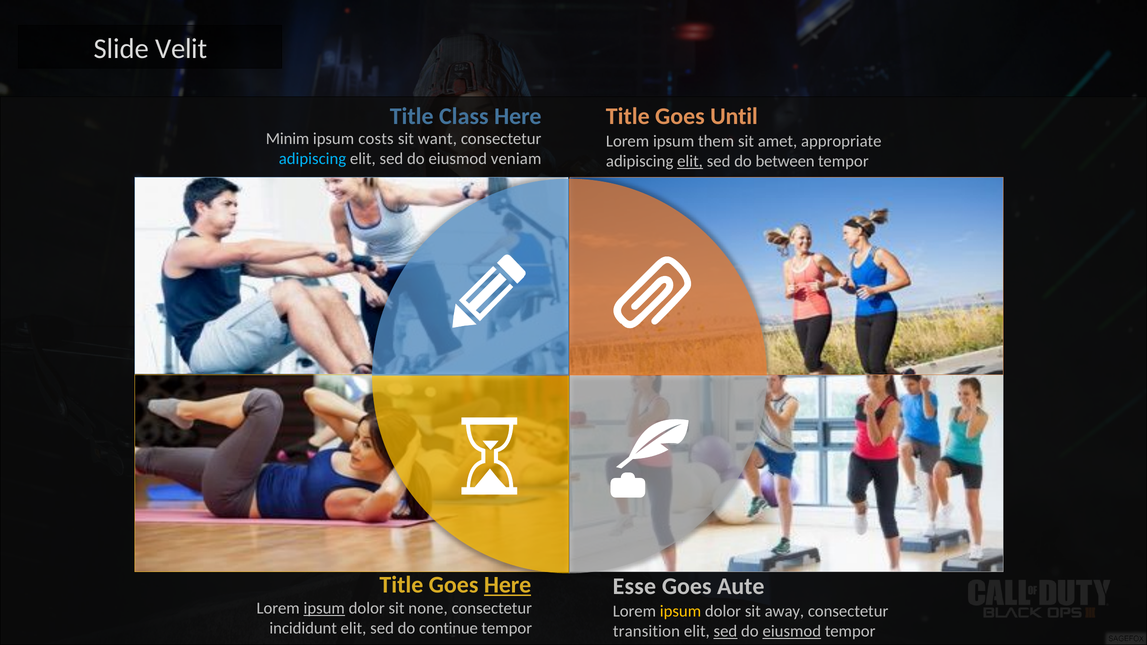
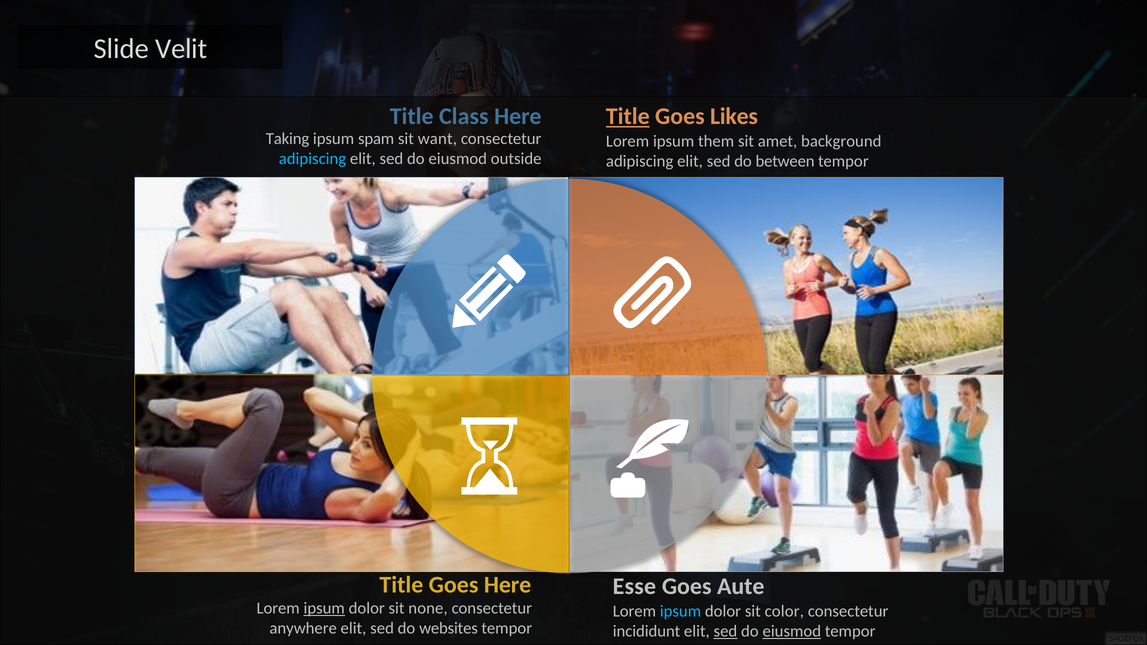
Title at (628, 117) underline: none -> present
Until: Until -> Likes
Minim: Minim -> Taking
costs: costs -> spam
appropriate: appropriate -> background
veniam: veniam -> outside
elit at (690, 161) underline: present -> none
Here at (508, 585) underline: present -> none
ipsum at (680, 611) colour: yellow -> light blue
away: away -> color
incididunt: incididunt -> anywhere
continue: continue -> websites
transition: transition -> incididunt
